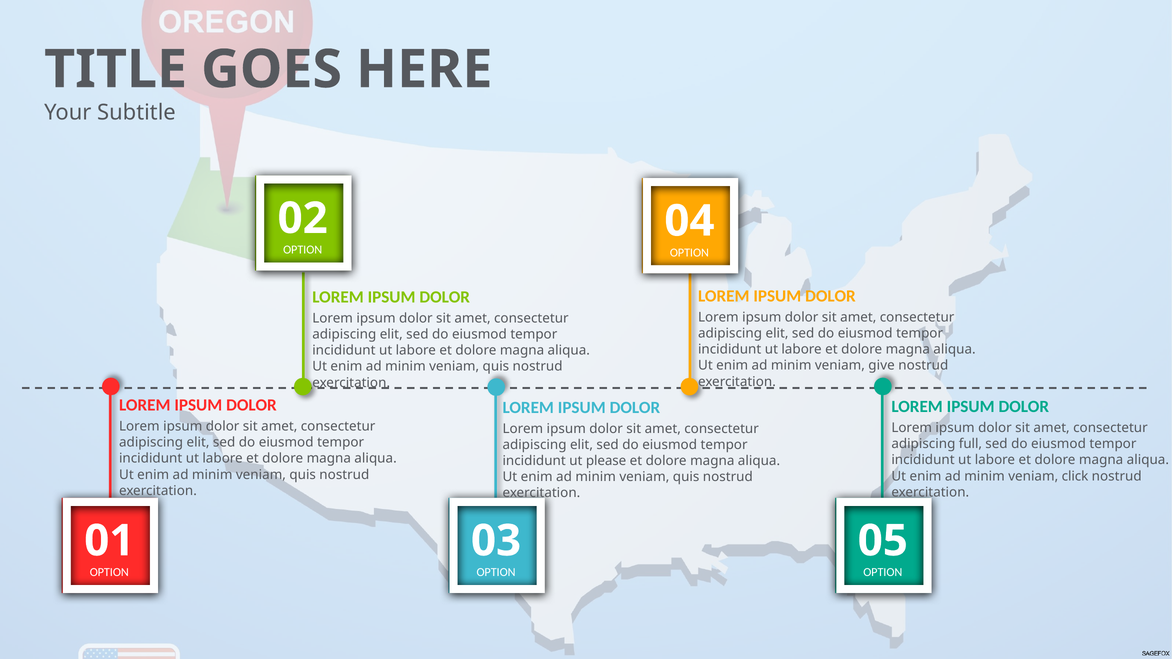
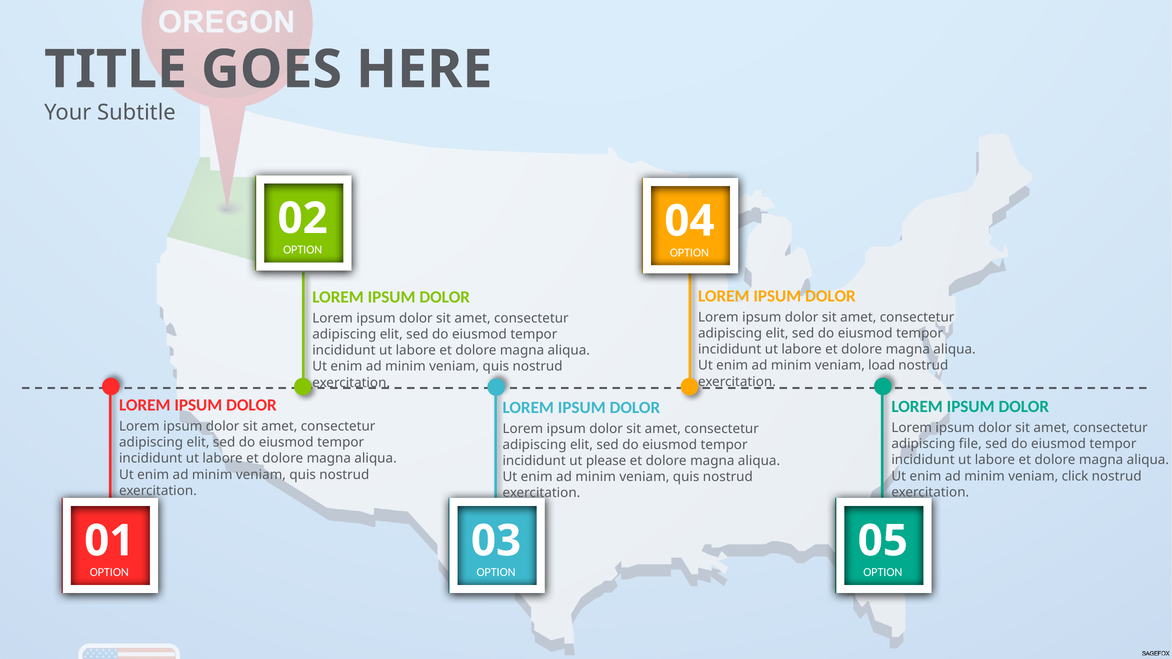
give: give -> load
full: full -> file
